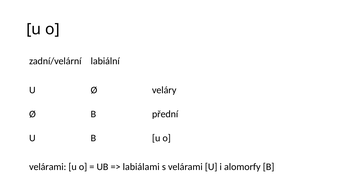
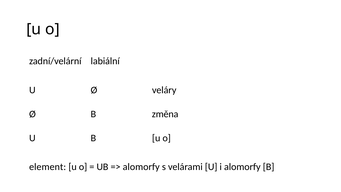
přední: přední -> změna
velárami at (48, 167): velárami -> element
labiálami at (141, 167): labiálami -> alomorfy
